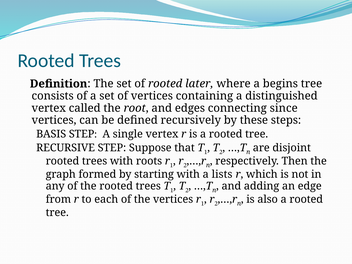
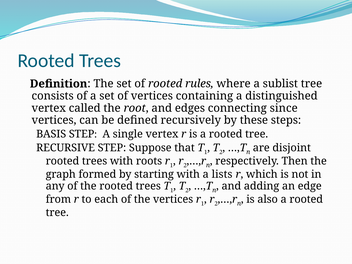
later: later -> rules
begins: begins -> sublist
